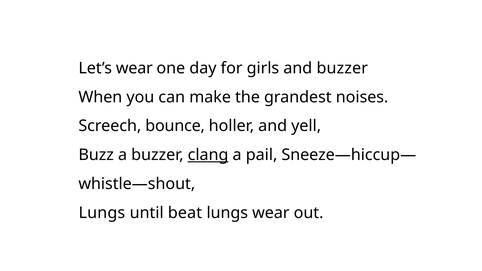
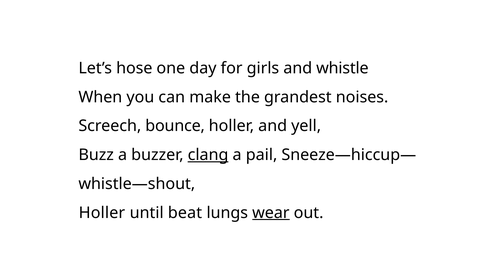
Let’s wear: wear -> hose
and buzzer: buzzer -> whistle
Lungs at (102, 213): Lungs -> Holler
wear at (271, 213) underline: none -> present
